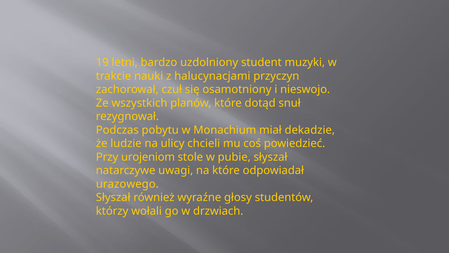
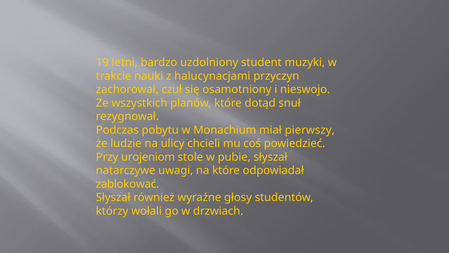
dekadzie: dekadzie -> pierwszy
urazowego: urazowego -> zablokować
